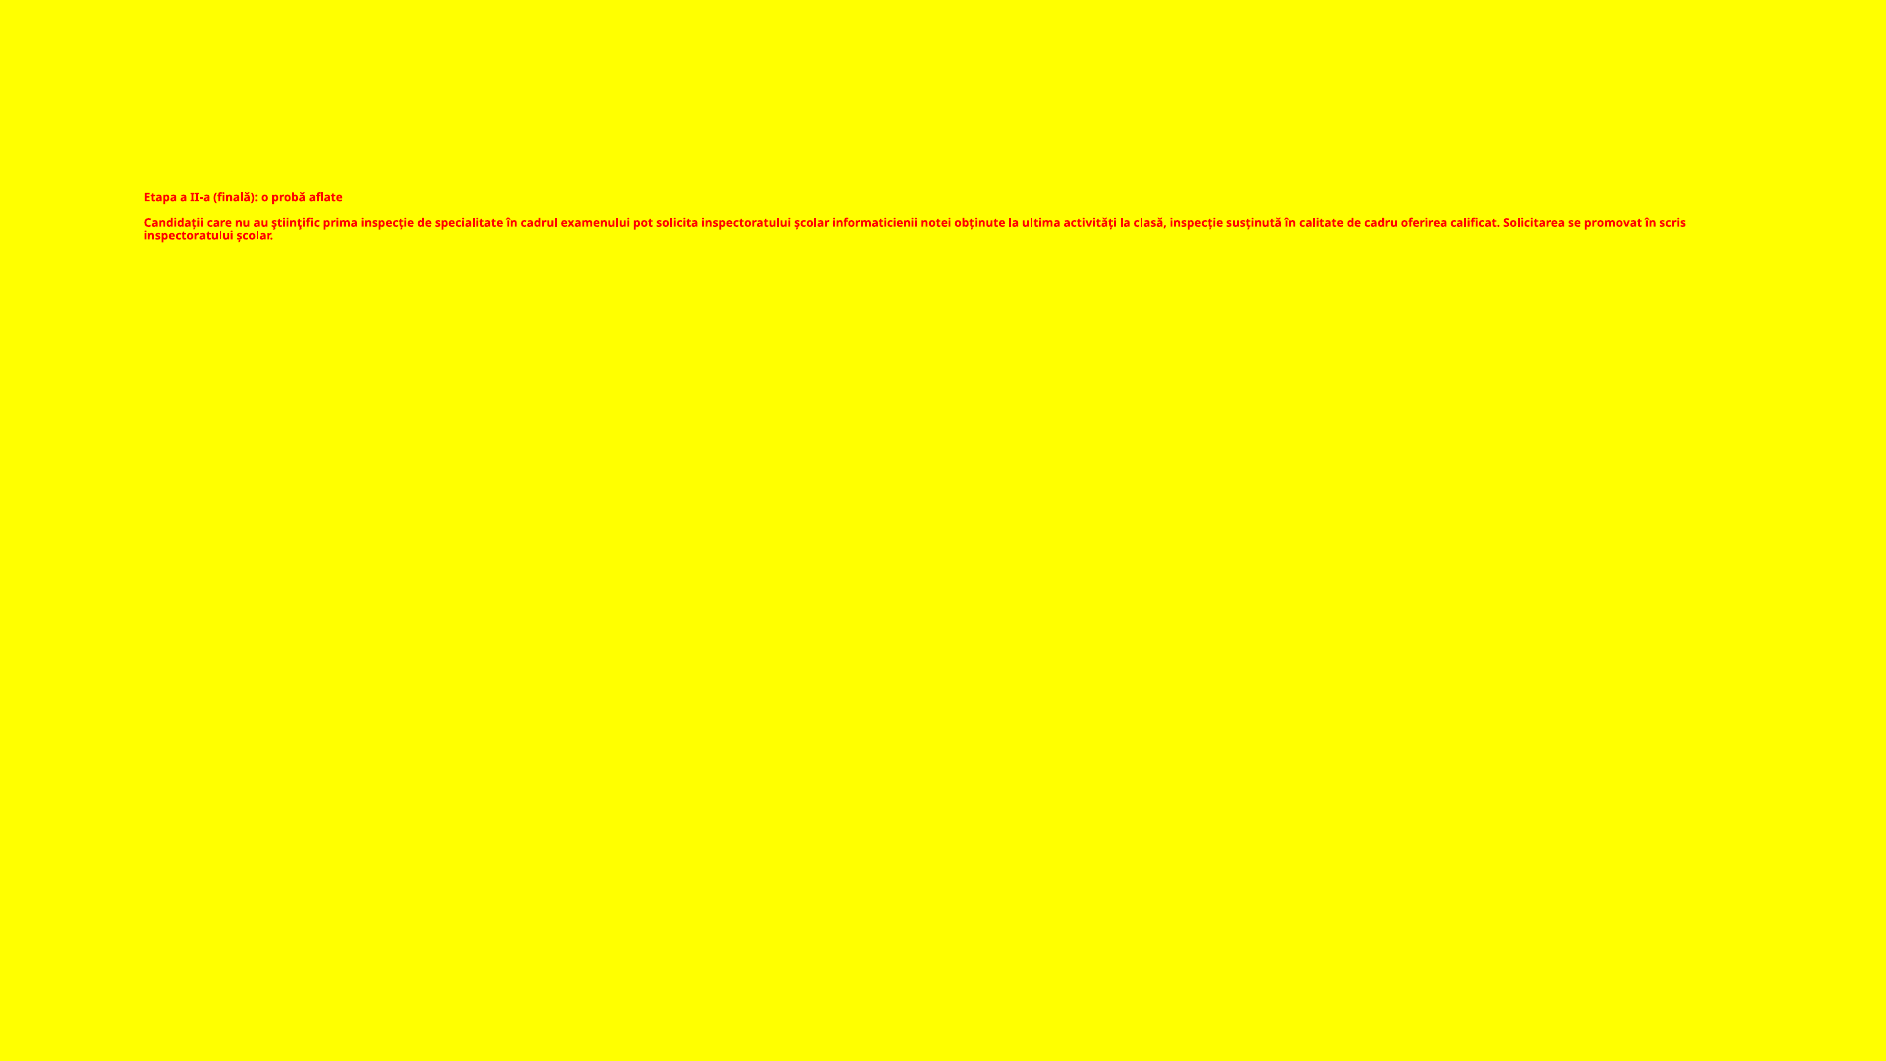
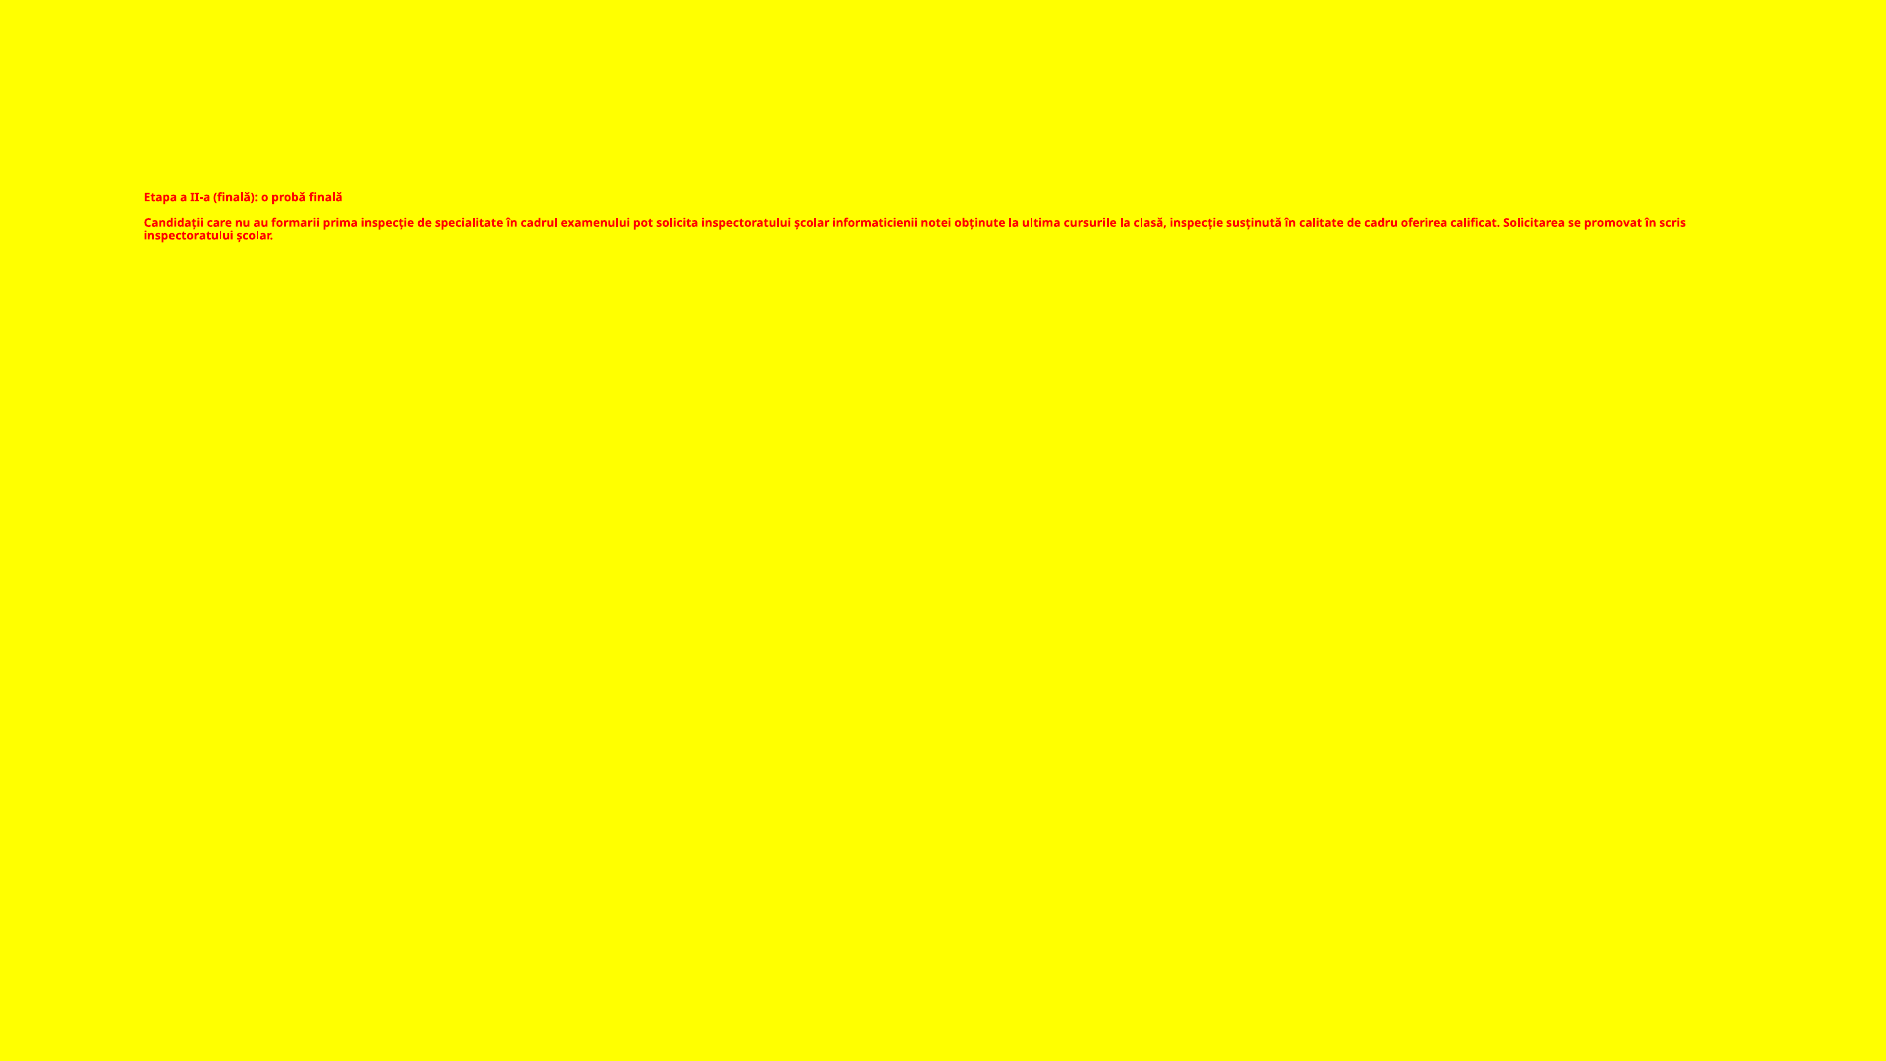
probă aflate: aflate -> finală
ştiinţific: ştiinţific -> formarii
activități: activități -> cursurile
